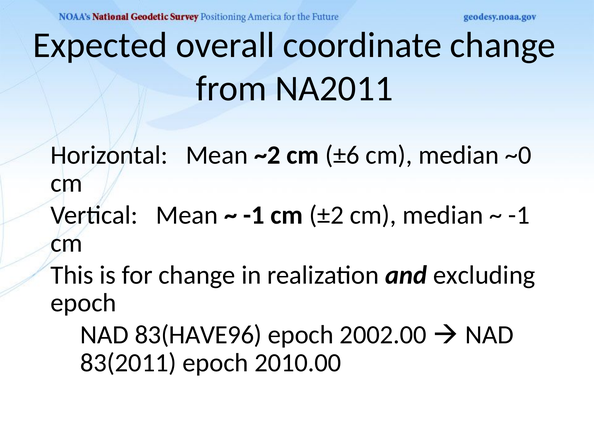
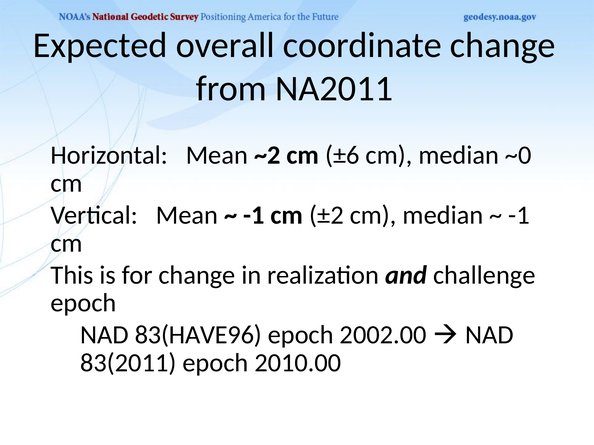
excluding: excluding -> challenge
